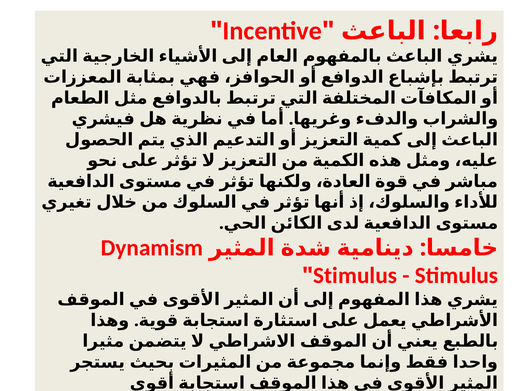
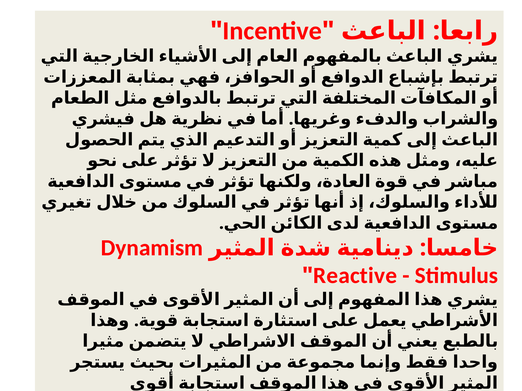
Stimulus at (355, 276): Stimulus -> Reactive
